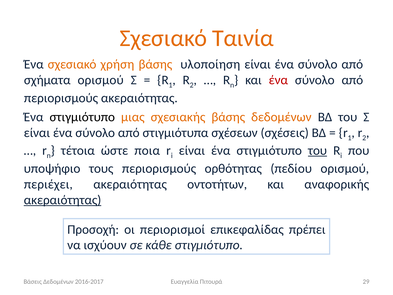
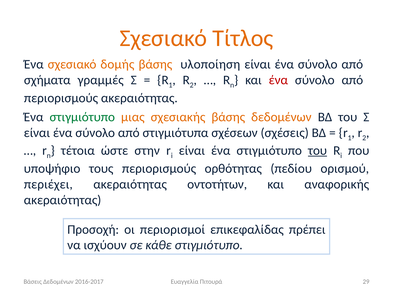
Ταινία: Ταινία -> Τίτλος
χρήση: χρήση -> δομής
σχήματα ορισμού: ορισμού -> γραμμές
στιγμιότυπο at (82, 117) colour: black -> green
ποια: ποια -> στην
ακεραιότητας at (63, 200) underline: present -> none
